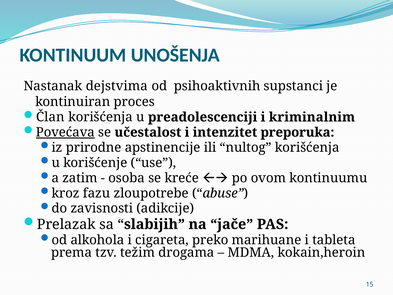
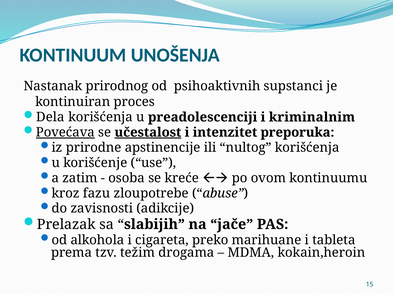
dejstvima: dejstvima -> prirodnog
Član: Član -> Dela
učestalost underline: none -> present
